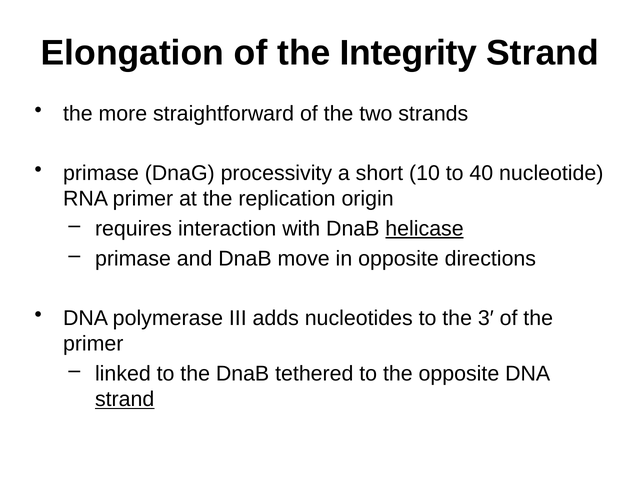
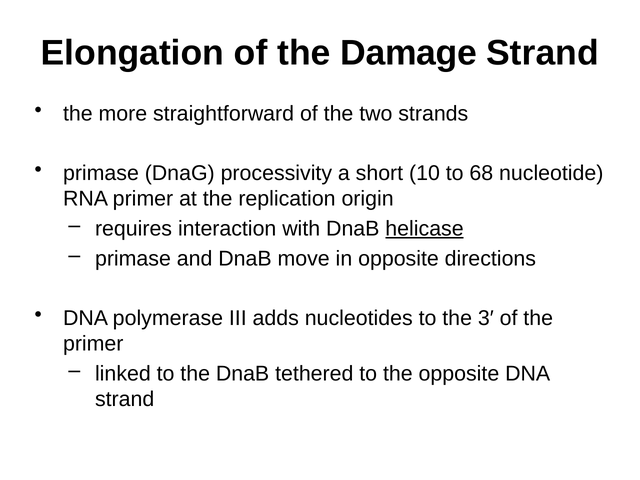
Integrity: Integrity -> Damage
40: 40 -> 68
strand at (125, 399) underline: present -> none
